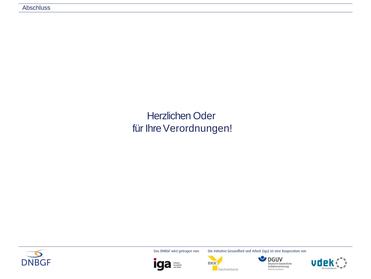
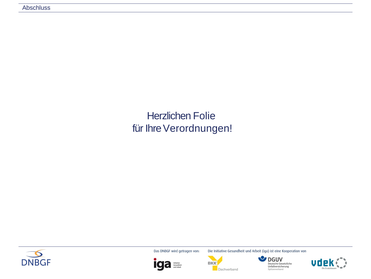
Oder: Oder -> Folie
